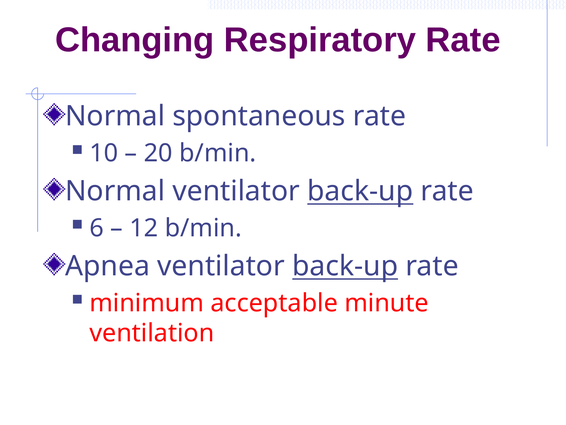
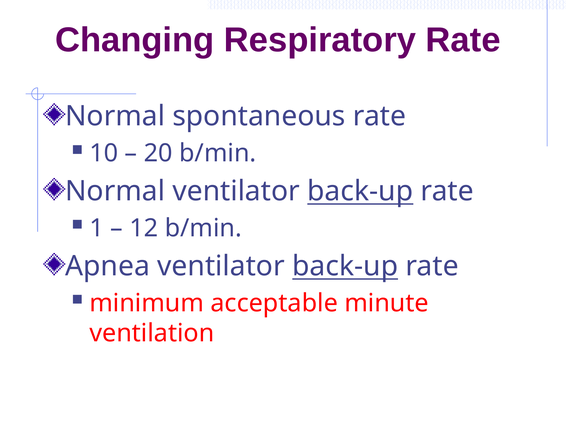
6: 6 -> 1
